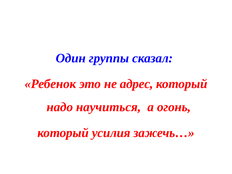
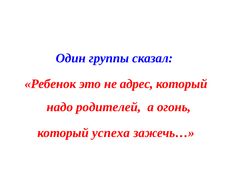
научиться: научиться -> родителей
усилия: усилия -> успеха
